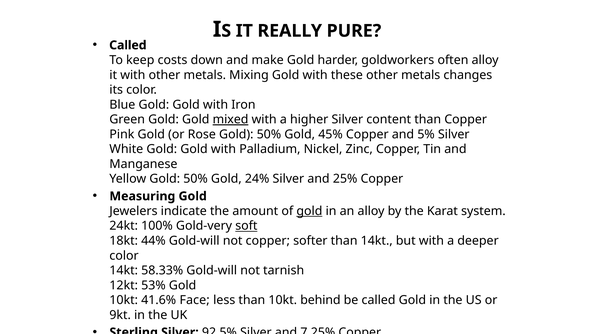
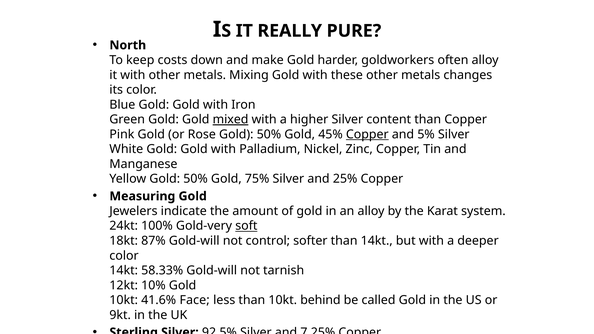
Called at (128, 45): Called -> North
Copper at (367, 134) underline: none -> present
24%: 24% -> 75%
gold at (309, 211) underline: present -> none
44%: 44% -> 87%
not copper: copper -> control
53%: 53% -> 10%
